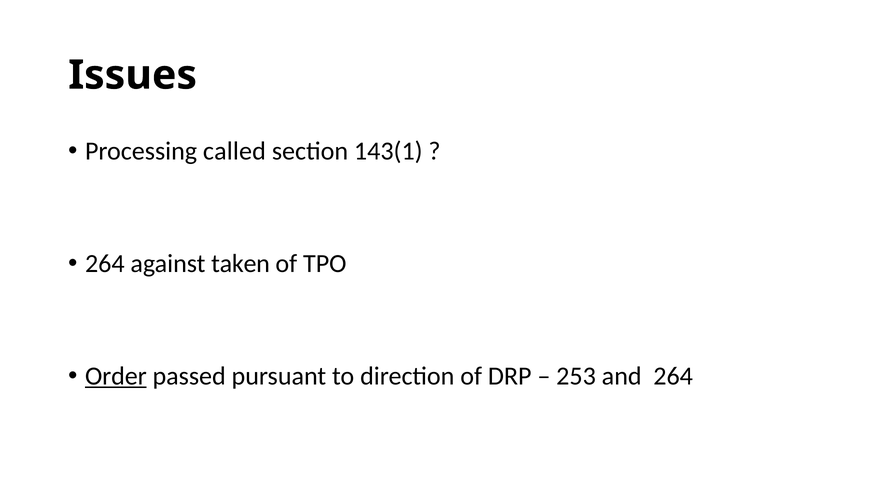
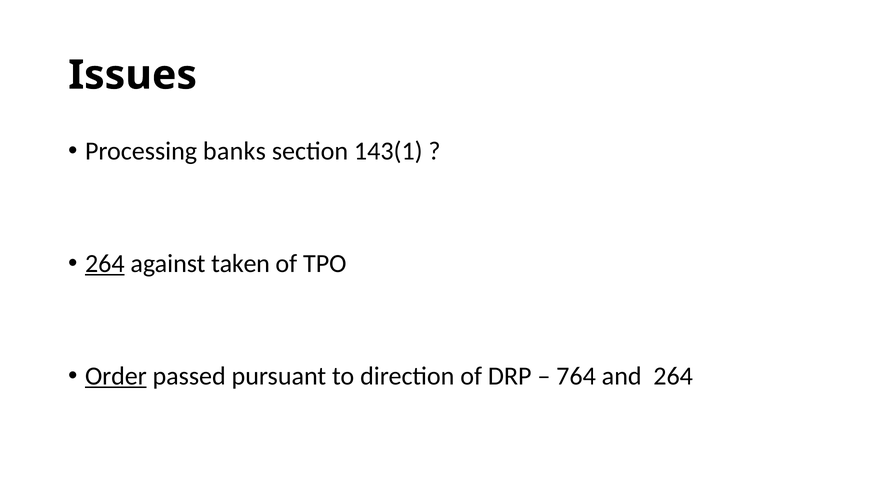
called: called -> banks
264 at (105, 264) underline: none -> present
253: 253 -> 764
